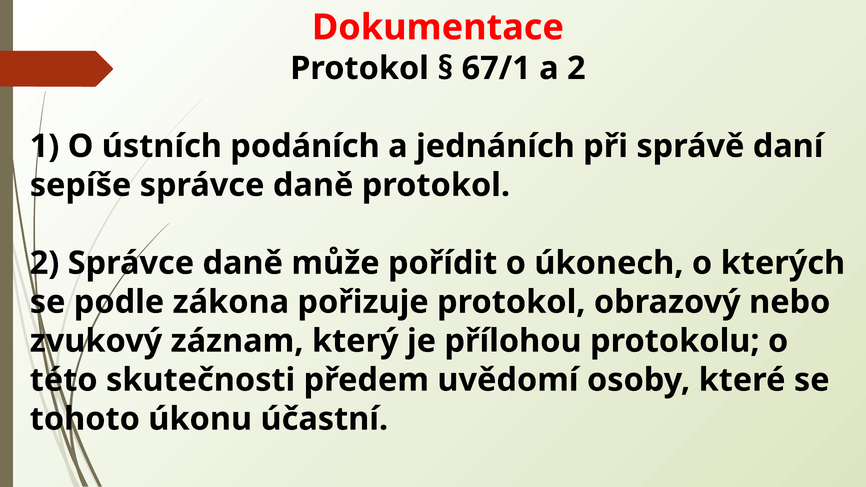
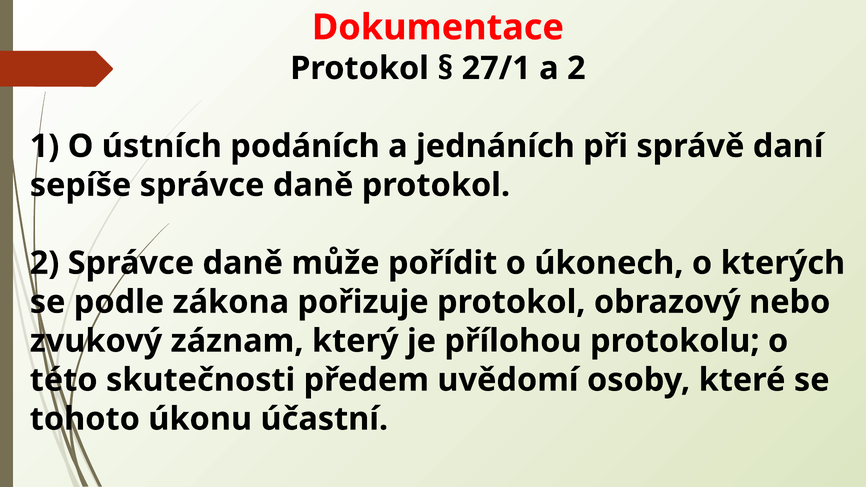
67/1: 67/1 -> 27/1
